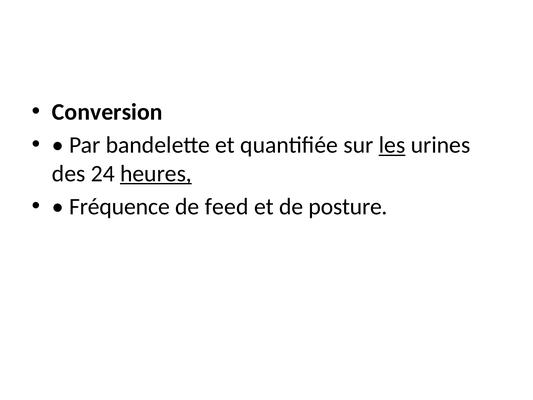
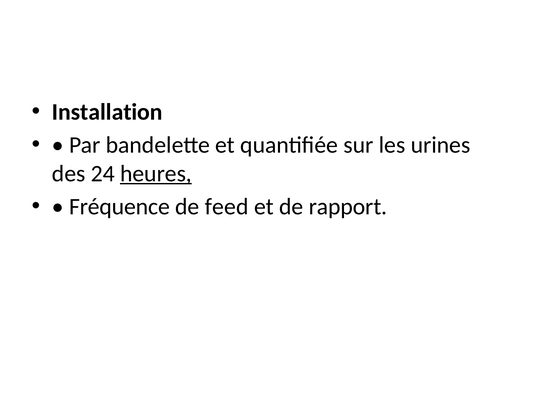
Conversion: Conversion -> Installation
les underline: present -> none
posture: posture -> rapport
